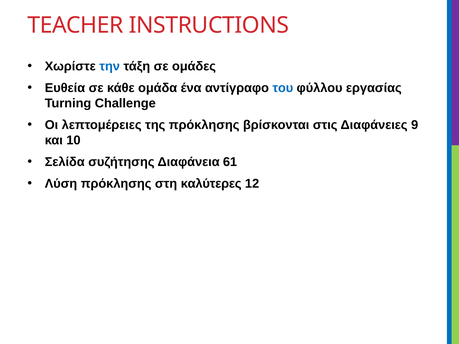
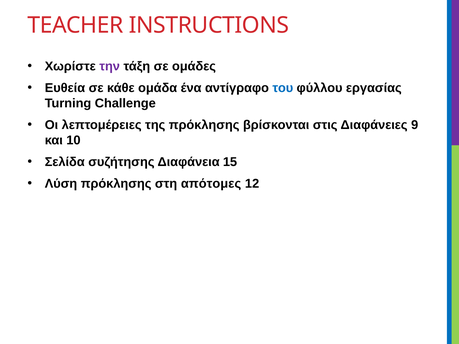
την colour: blue -> purple
61: 61 -> 15
καλύτερες: καλύτερες -> απότομες
